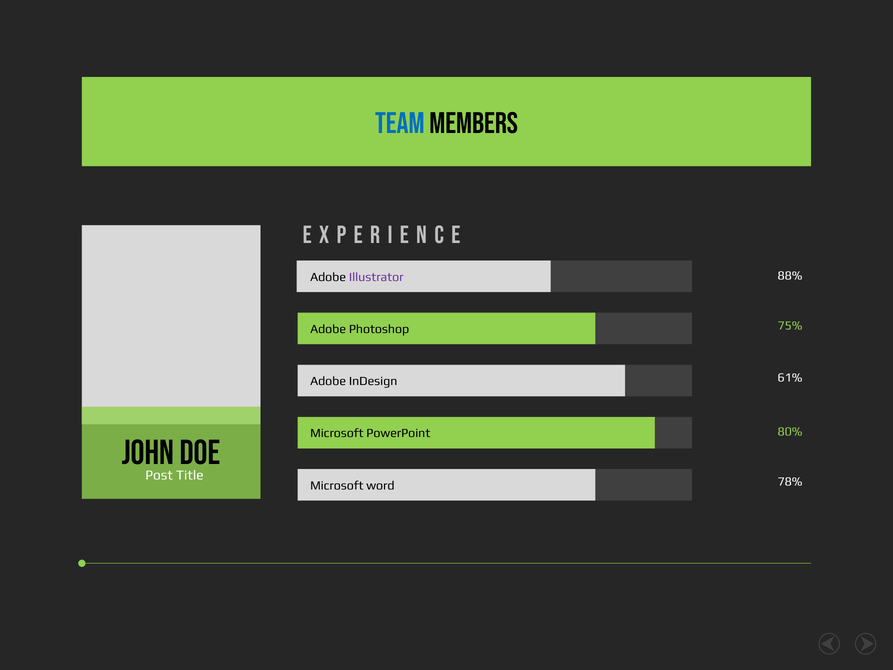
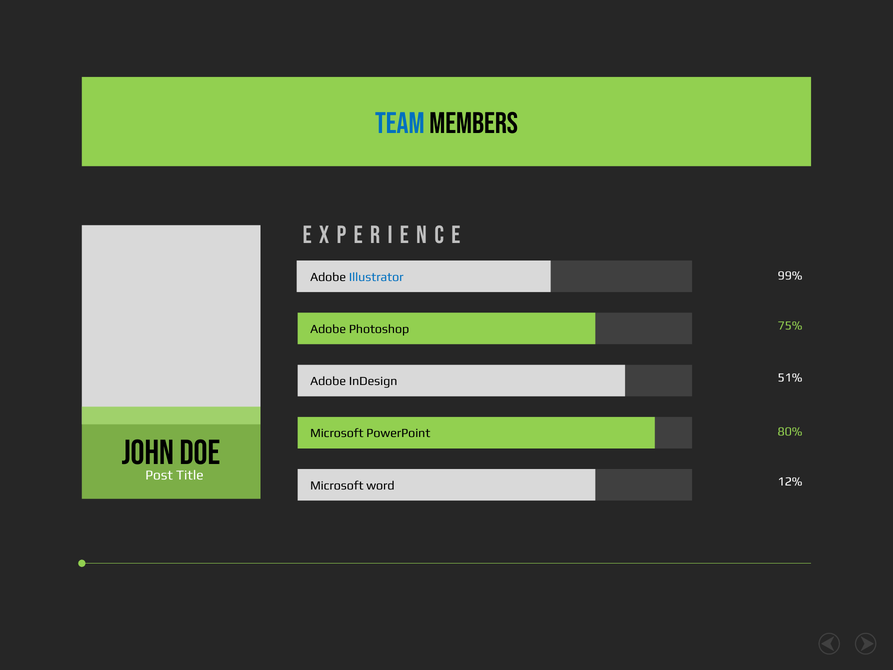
88%: 88% -> 99%
Illustrator colour: purple -> blue
61%: 61% -> 51%
78%: 78% -> 12%
